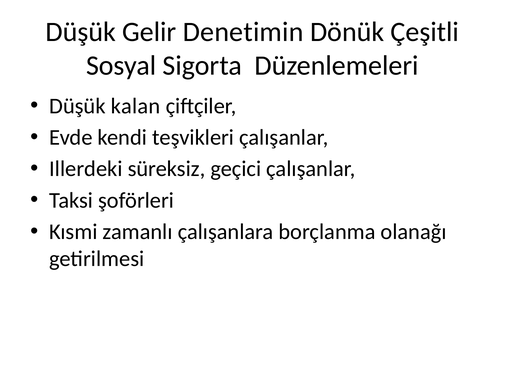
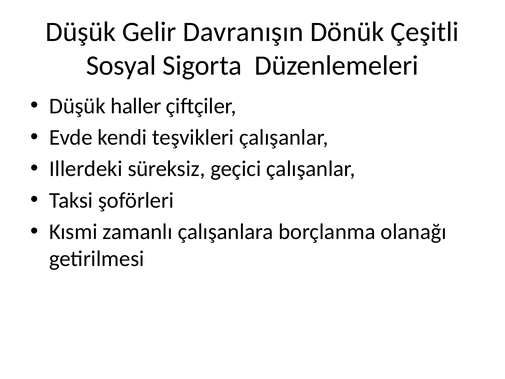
Denetimin: Denetimin -> Davranışın
kalan: kalan -> haller
